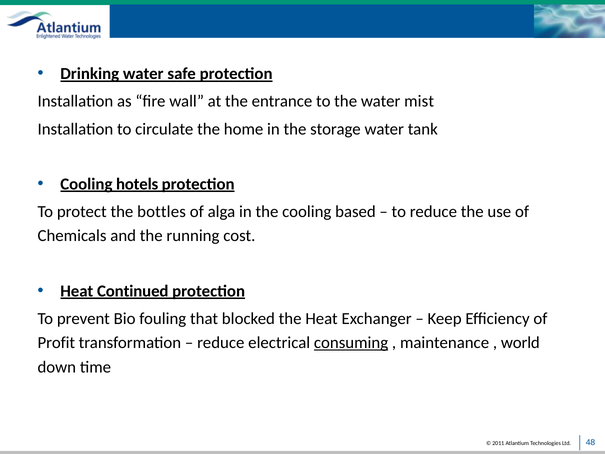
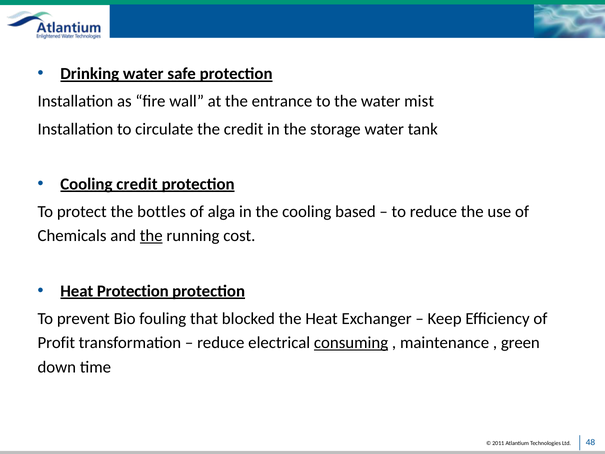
the home: home -> credit
Cooling hotels: hotels -> credit
the at (151, 236) underline: none -> present
Heat Continued: Continued -> Protection
world: world -> green
